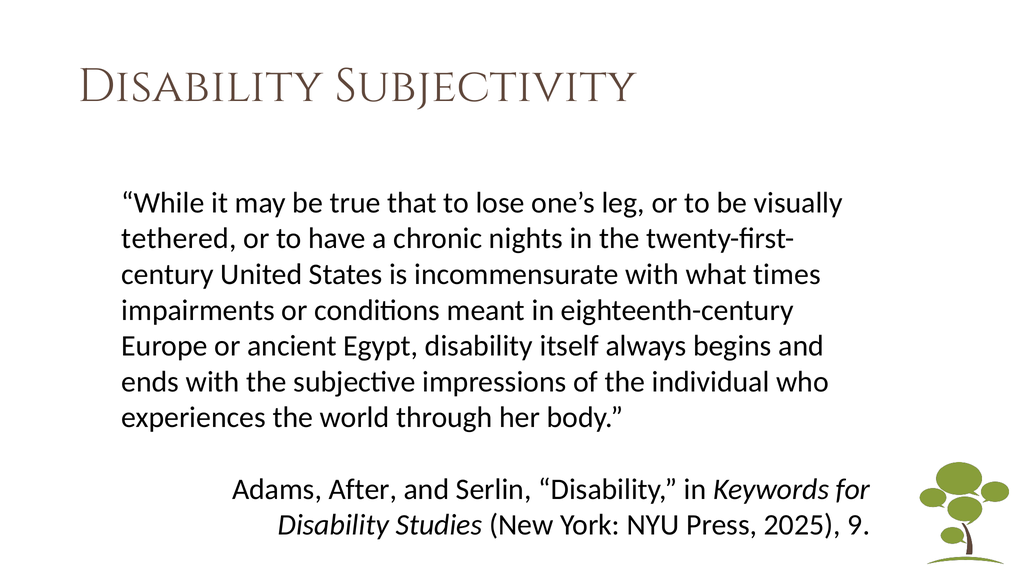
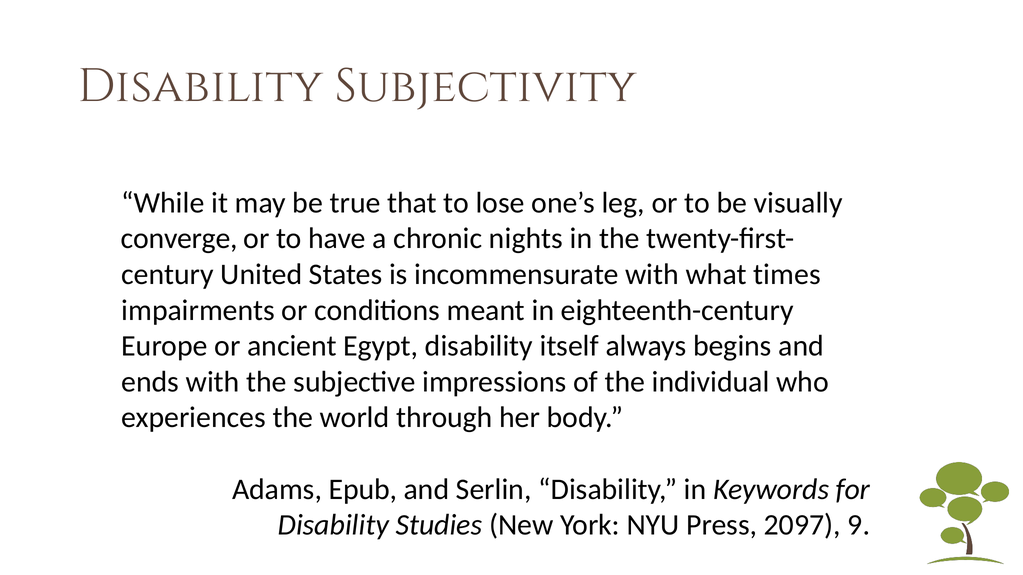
tethered: tethered -> converge
After: After -> Epub
2025: 2025 -> 2097
